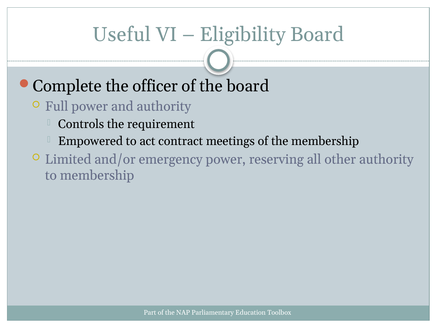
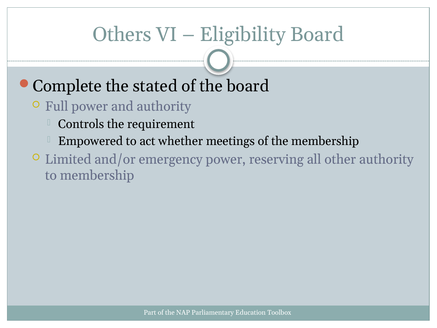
Useful: Useful -> Others
officer: officer -> stated
contract: contract -> whether
